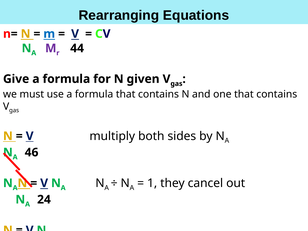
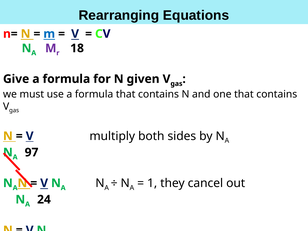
44: 44 -> 18
46: 46 -> 97
